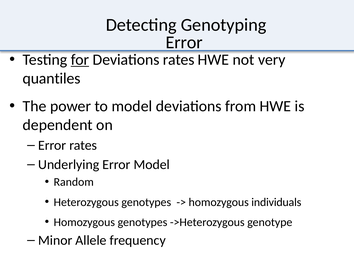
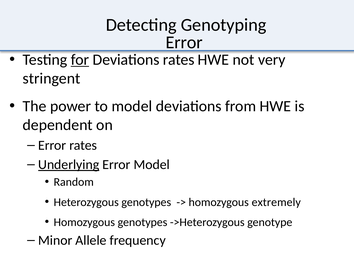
quantiles: quantiles -> stringent
Underlying underline: none -> present
individuals: individuals -> extremely
